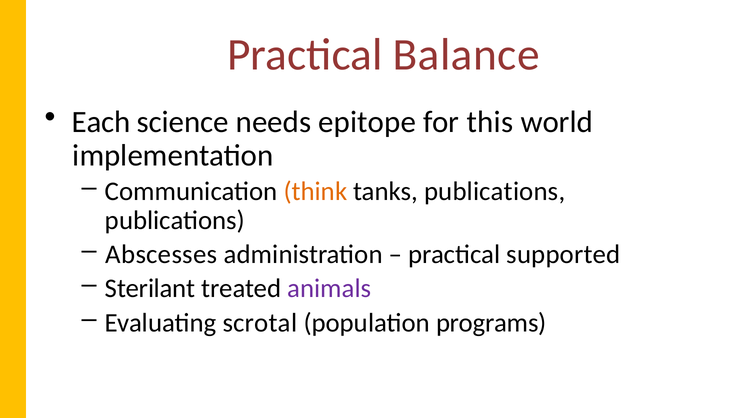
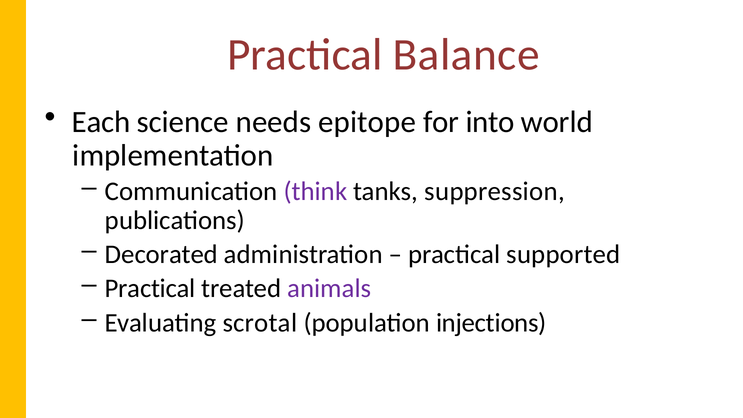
this: this -> into
think colour: orange -> purple
tanks publications: publications -> suppression
Abscesses: Abscesses -> Decorated
Sterilant at (150, 289): Sterilant -> Practical
programs: programs -> injections
